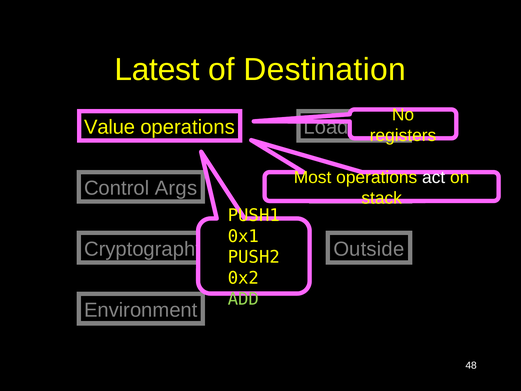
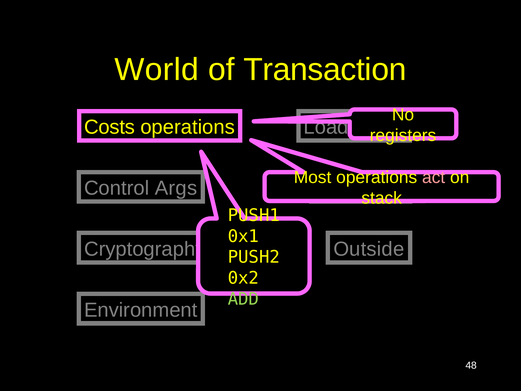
Latest: Latest -> World
Destination: Destination -> Transaction
Value: Value -> Costs
act colour: white -> pink
